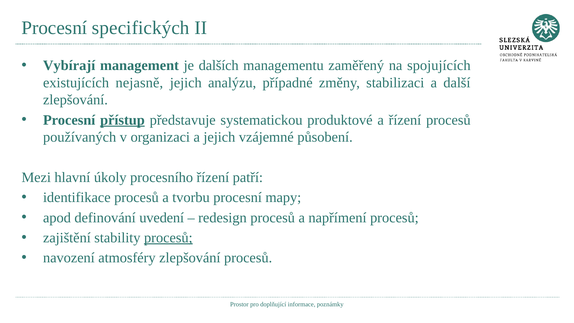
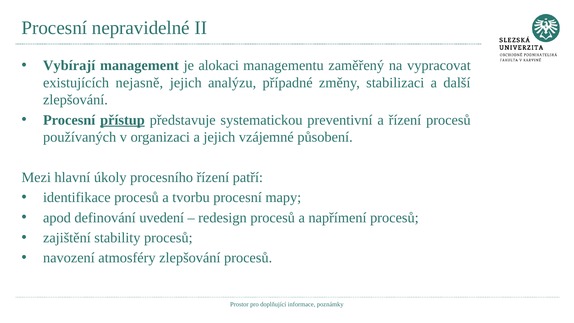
specifických: specifických -> nepravidelné
dalších: dalších -> alokaci
spojujících: spojujících -> vypracovat
produktové: produktové -> preventivní
procesů at (168, 238) underline: present -> none
